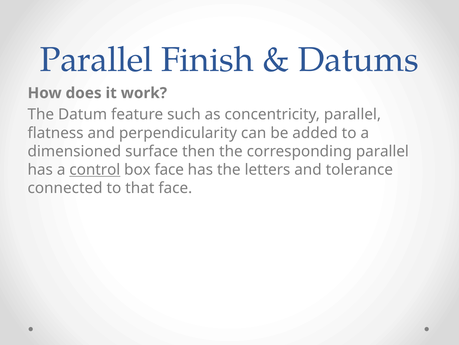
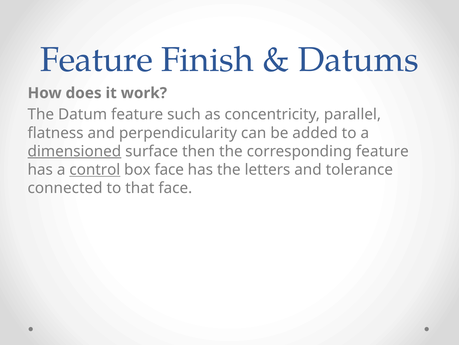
Parallel at (96, 60): Parallel -> Feature
dimensioned underline: none -> present
corresponding parallel: parallel -> feature
